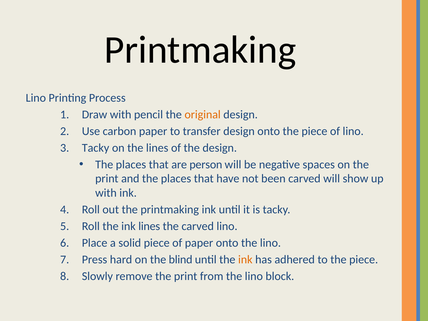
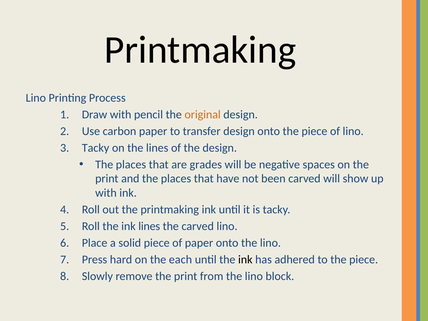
person: person -> grades
blind: blind -> each
ink at (245, 260) colour: orange -> black
